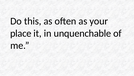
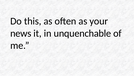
place: place -> news
